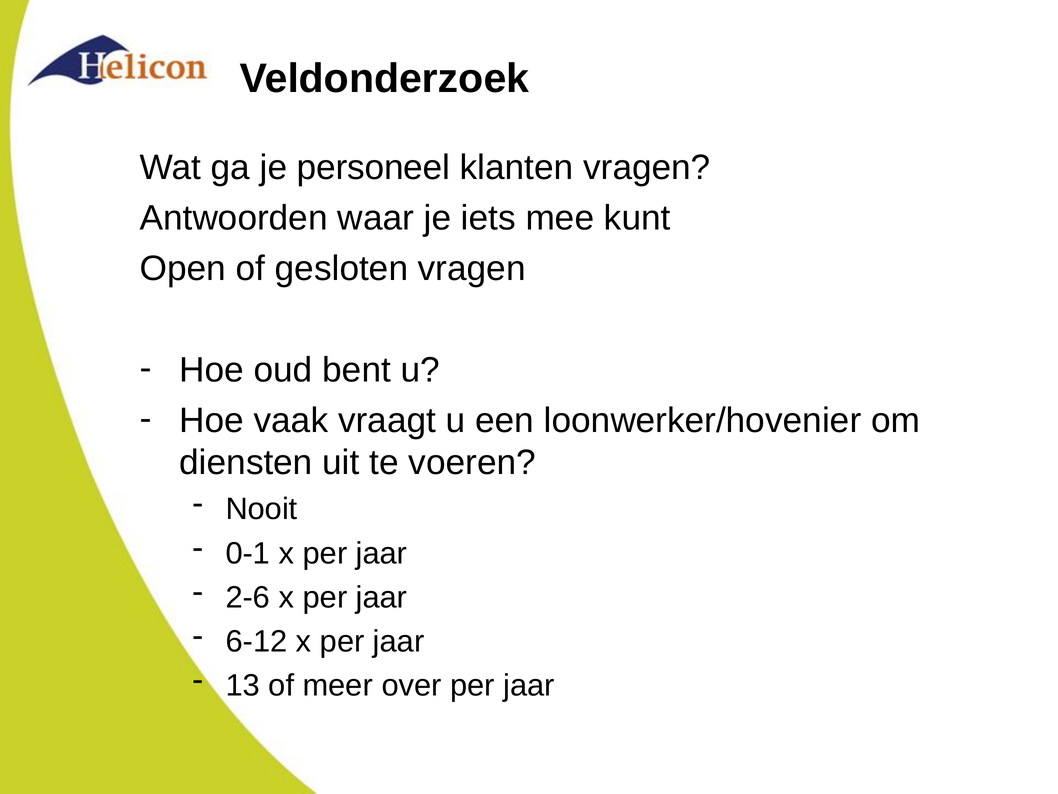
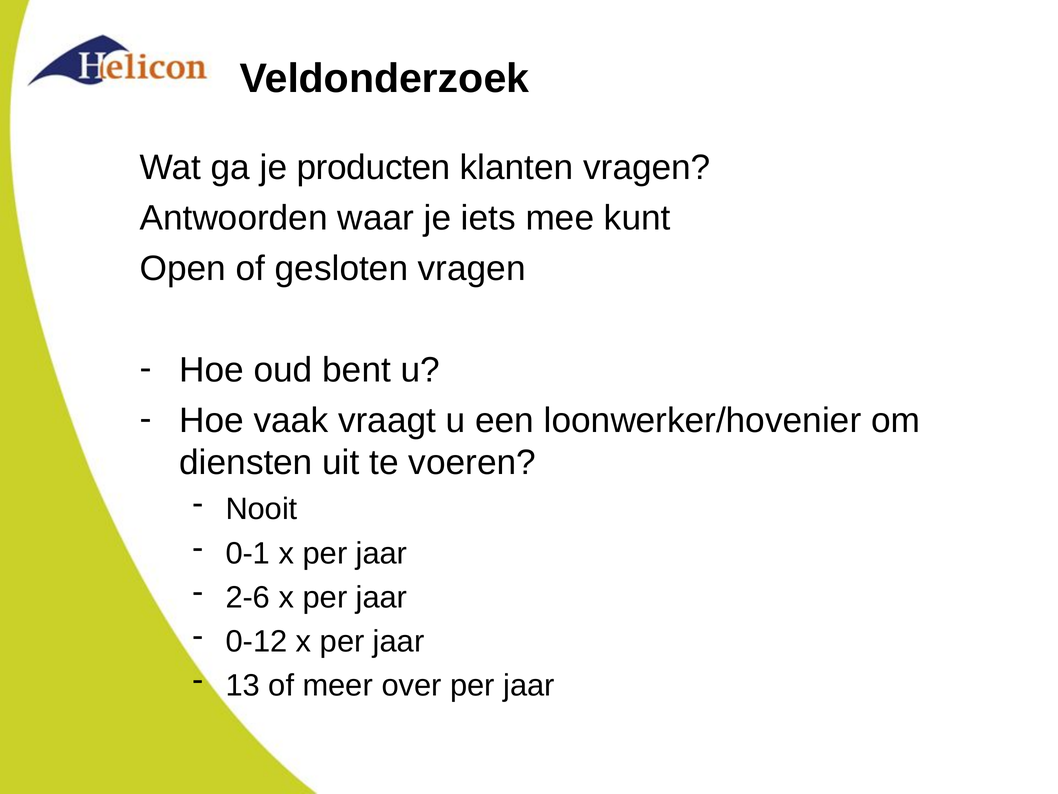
personeel: personeel -> producten
6-12: 6-12 -> 0-12
